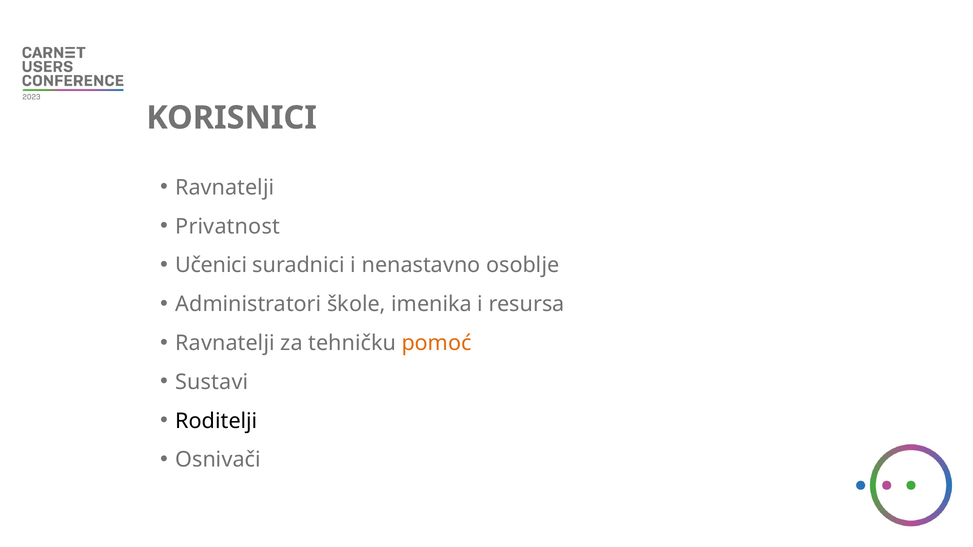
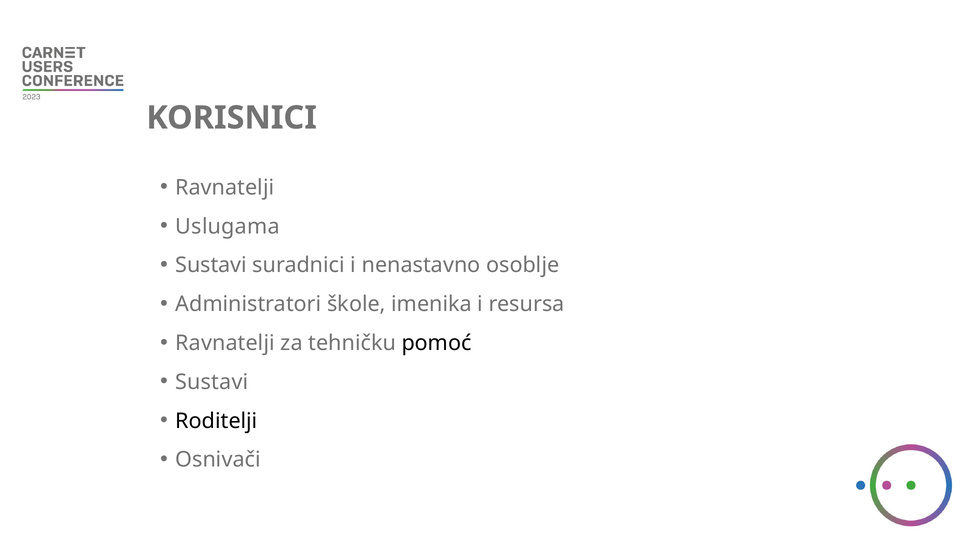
Privatnost: Privatnost -> Uslugama
Učenici at (211, 265): Učenici -> Sustavi
pomoć colour: orange -> black
